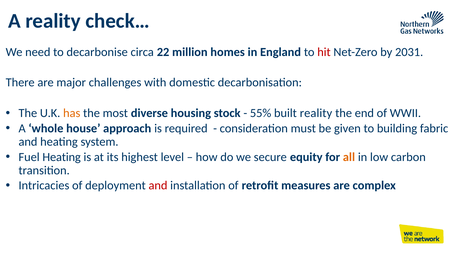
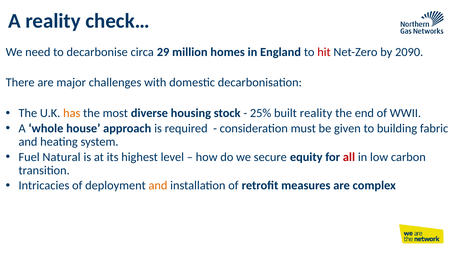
22: 22 -> 29
2031: 2031 -> 2090
55%: 55% -> 25%
Fuel Heating: Heating -> Natural
all colour: orange -> red
and at (158, 186) colour: red -> orange
